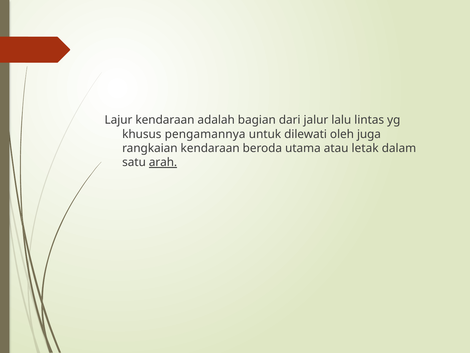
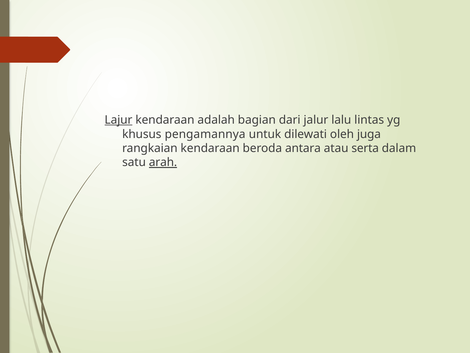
Lajur underline: none -> present
utama: utama -> antara
letak: letak -> serta
